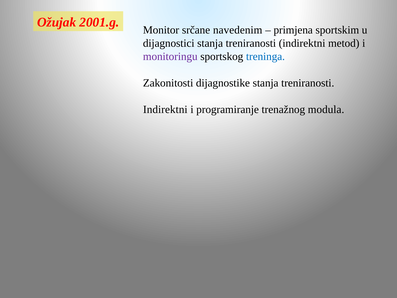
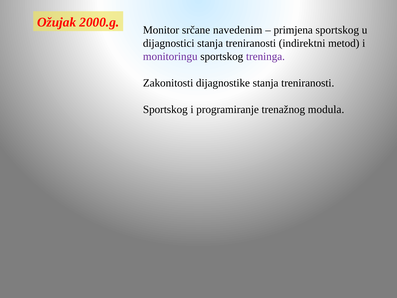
2001.g: 2001.g -> 2000.g
primjena sportskim: sportskim -> sportskog
treninga colour: blue -> purple
Indirektni at (165, 109): Indirektni -> Sportskog
